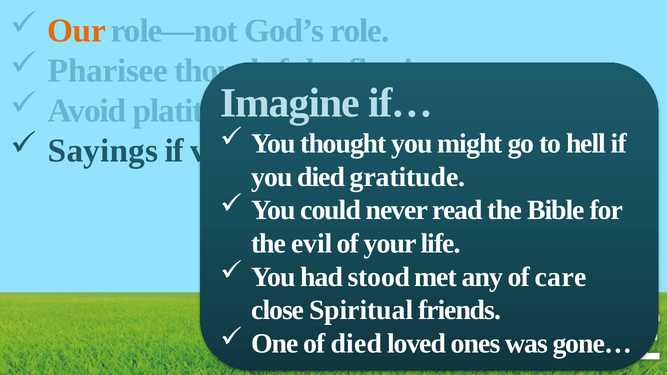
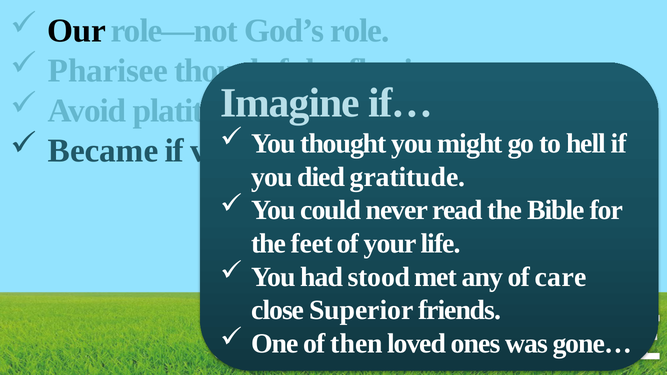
Our colour: orange -> black
Sayings: Sayings -> Became
evil: evil -> feet
Spiritual: Spiritual -> Superior
of died: died -> then
